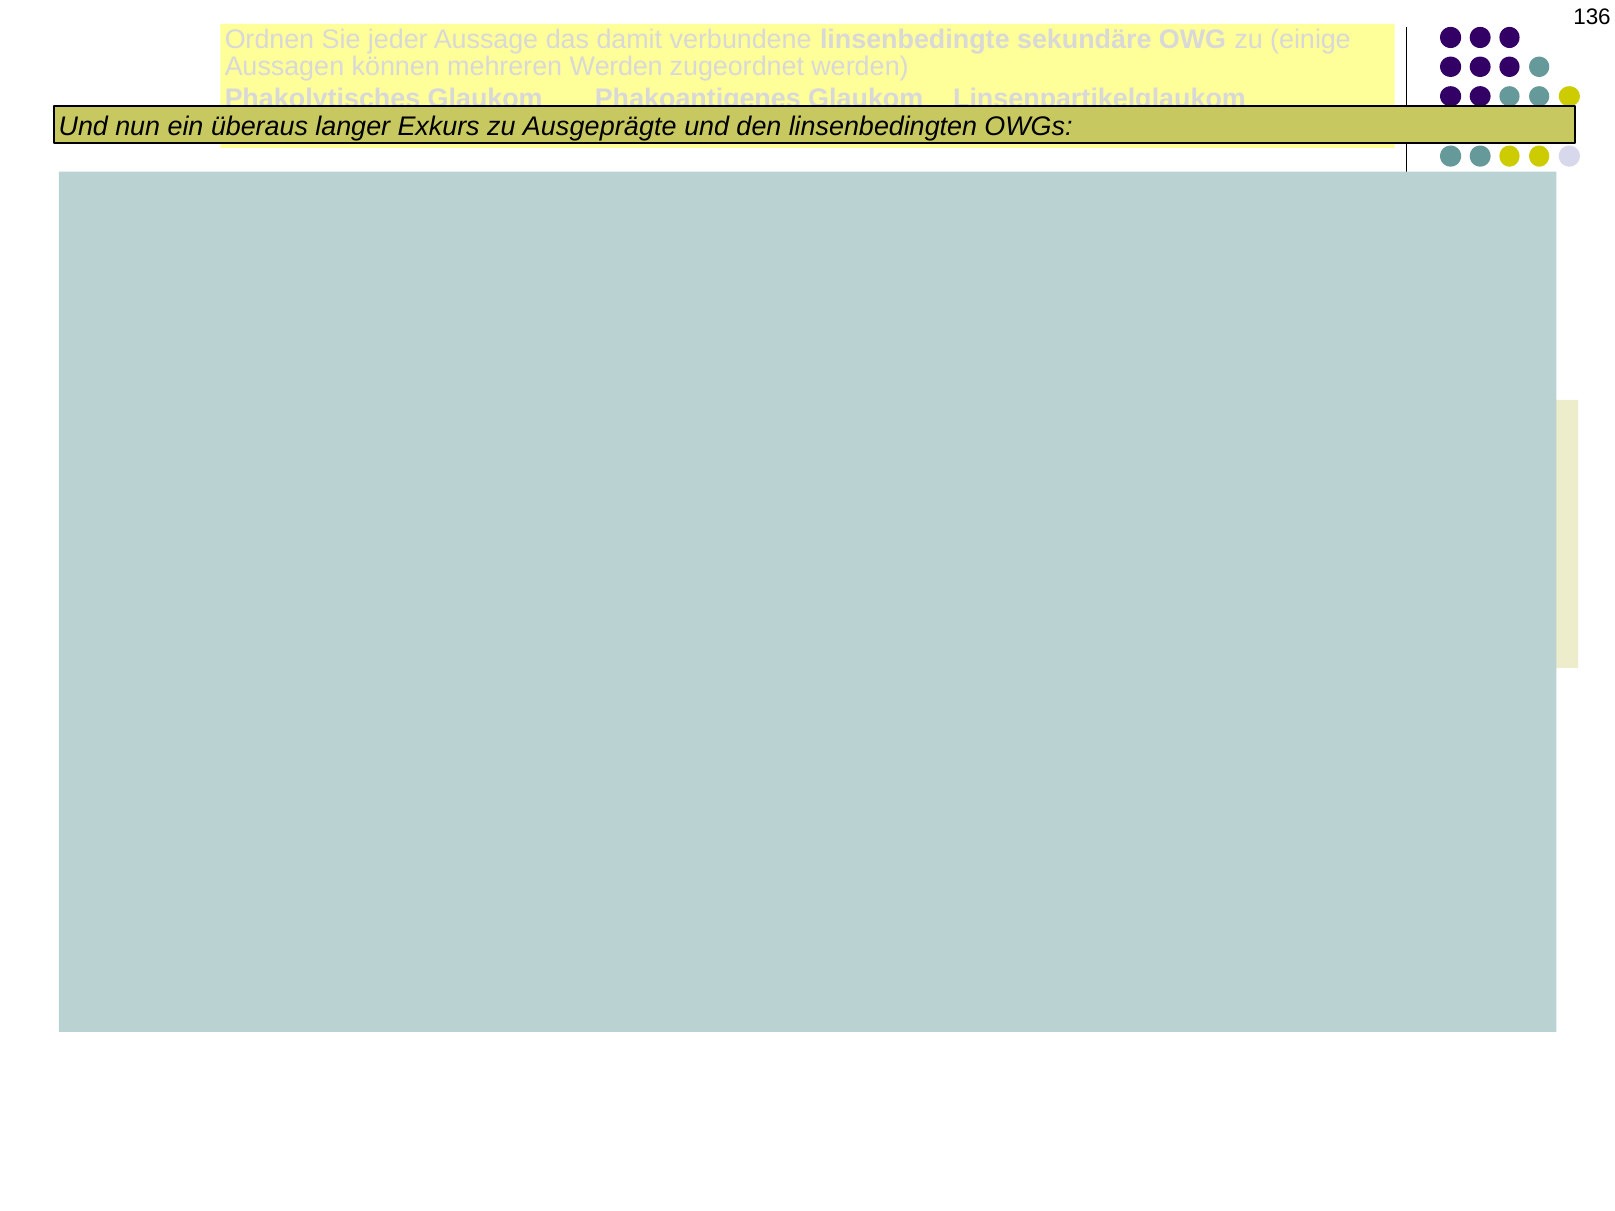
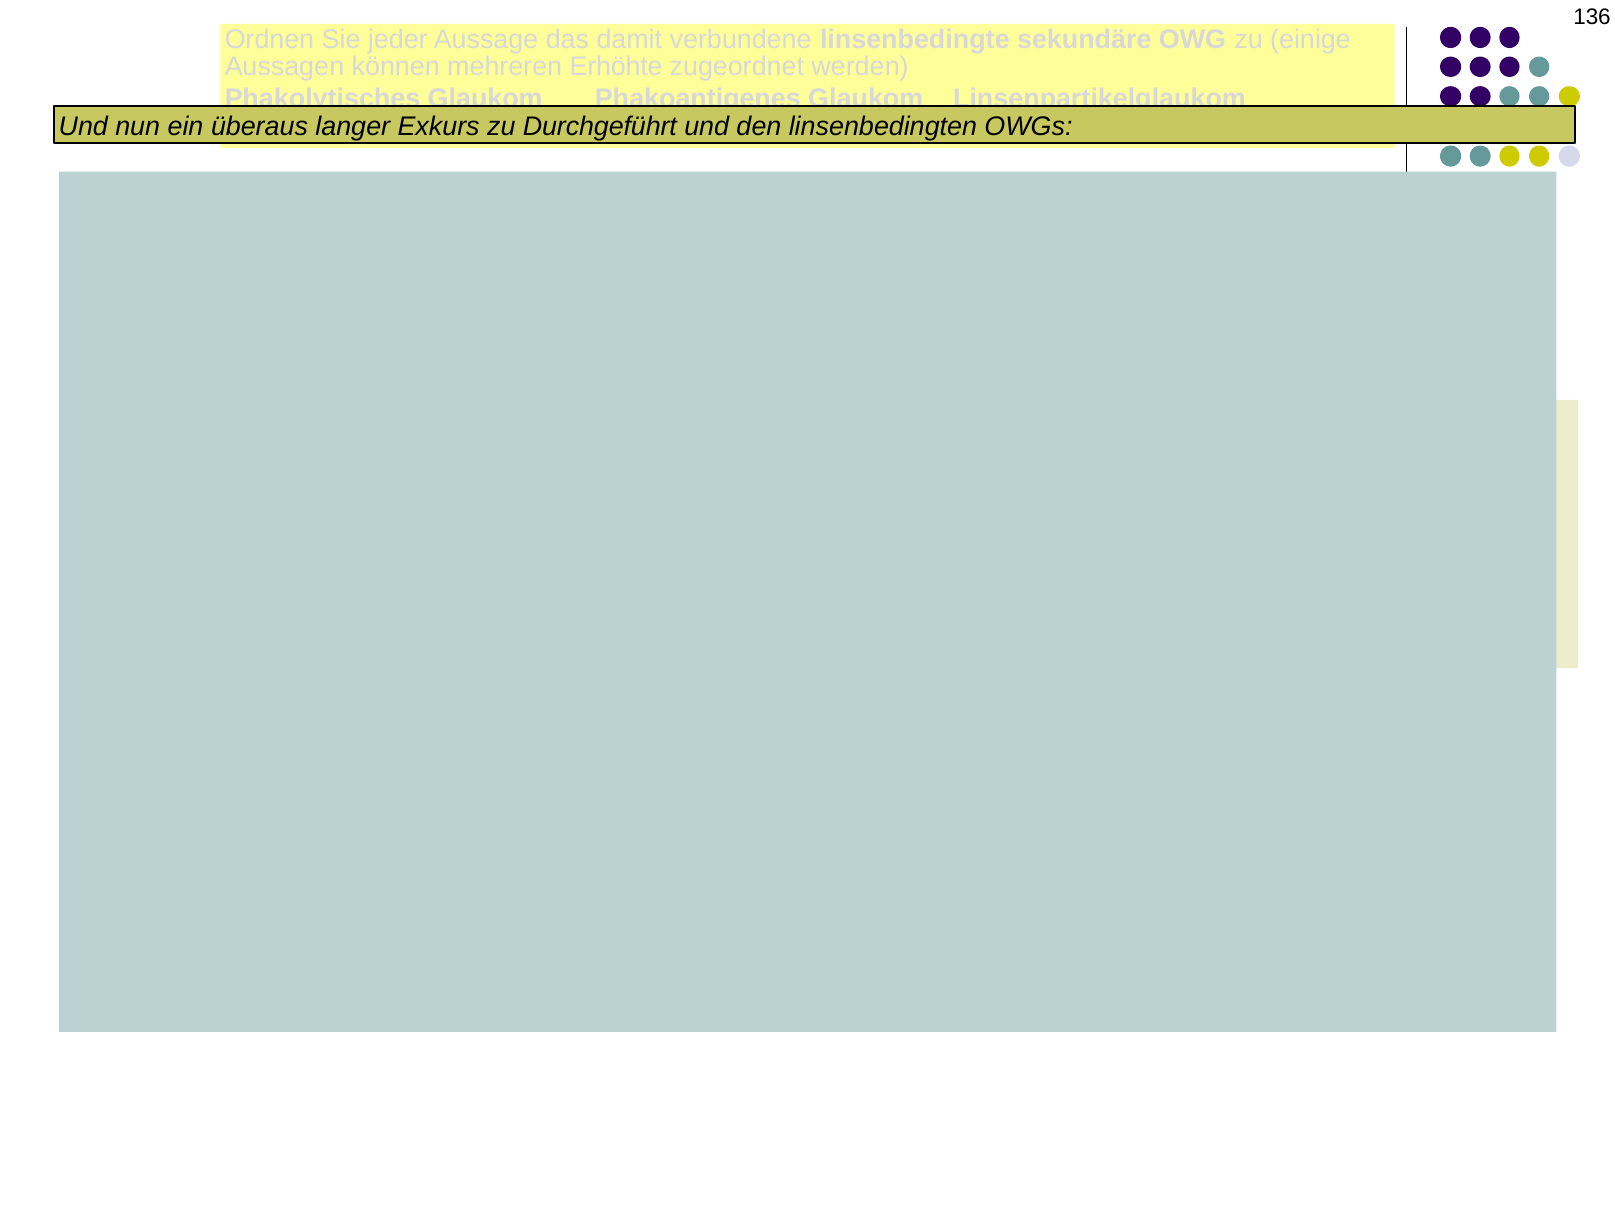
mehreren Werden: Werden -> Erhöhte
Ausgeprägte: Ausgeprägte -> Durchgeführt
